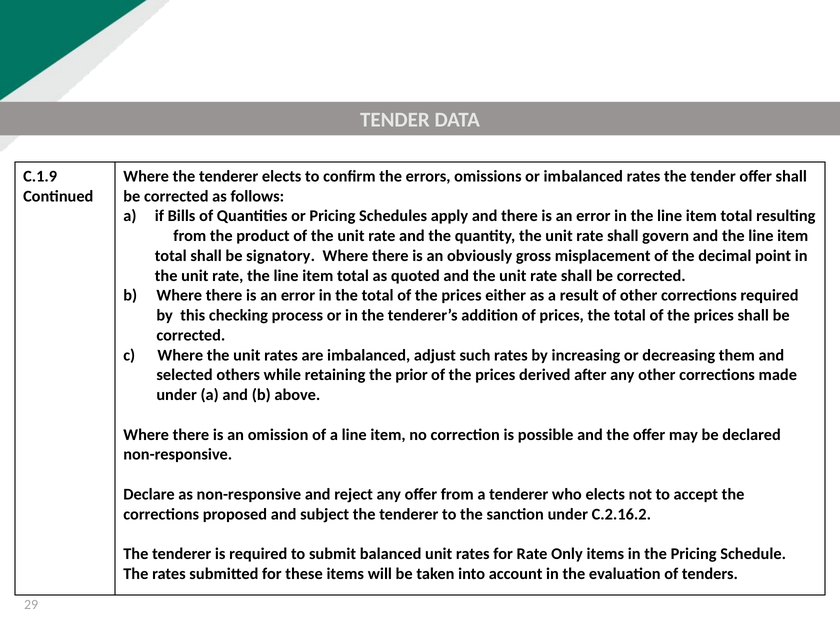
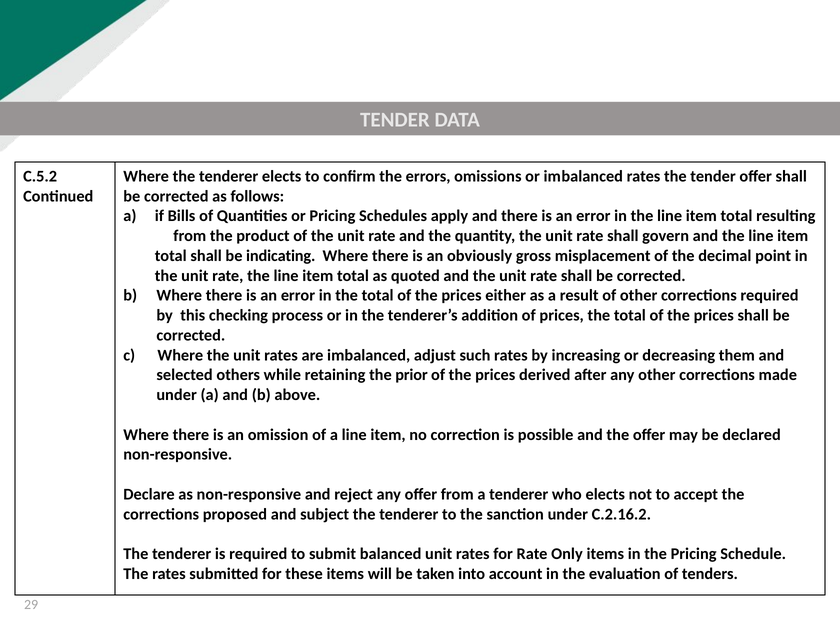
C.1.9: C.1.9 -> C.5.2
signatory: signatory -> indicating
